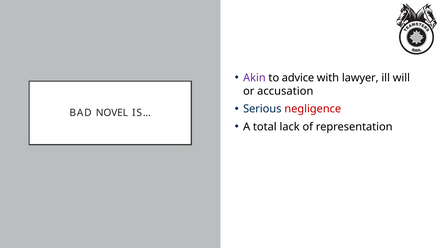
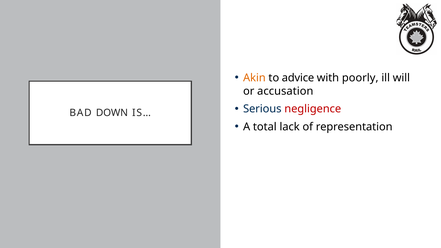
Akin colour: purple -> orange
lawyer: lawyer -> poorly
NOVEL: NOVEL -> DOWN
